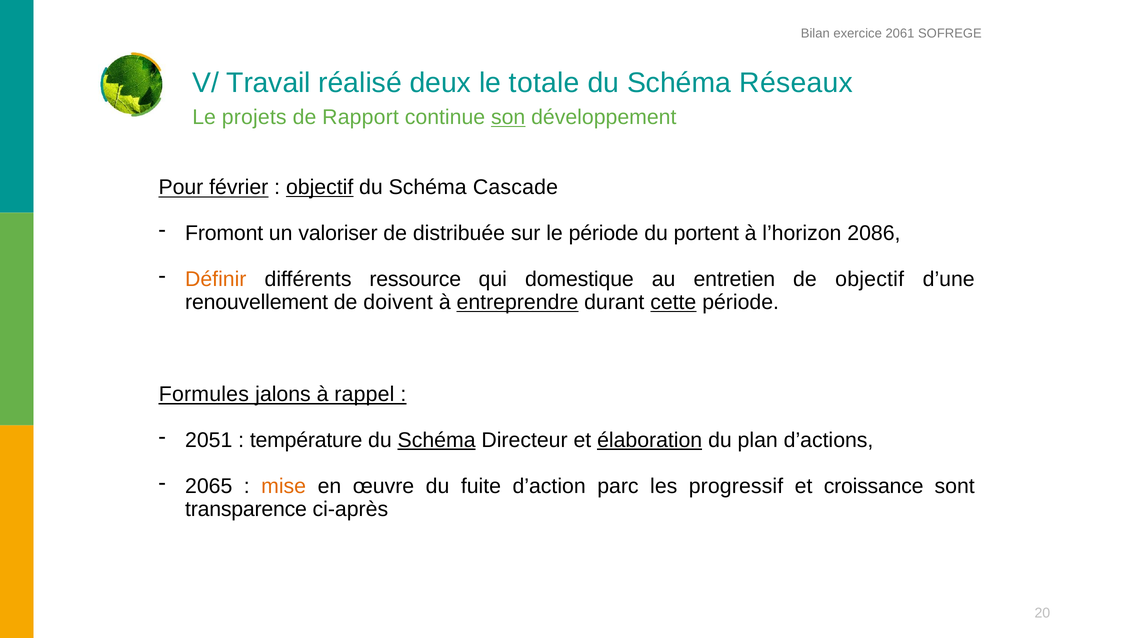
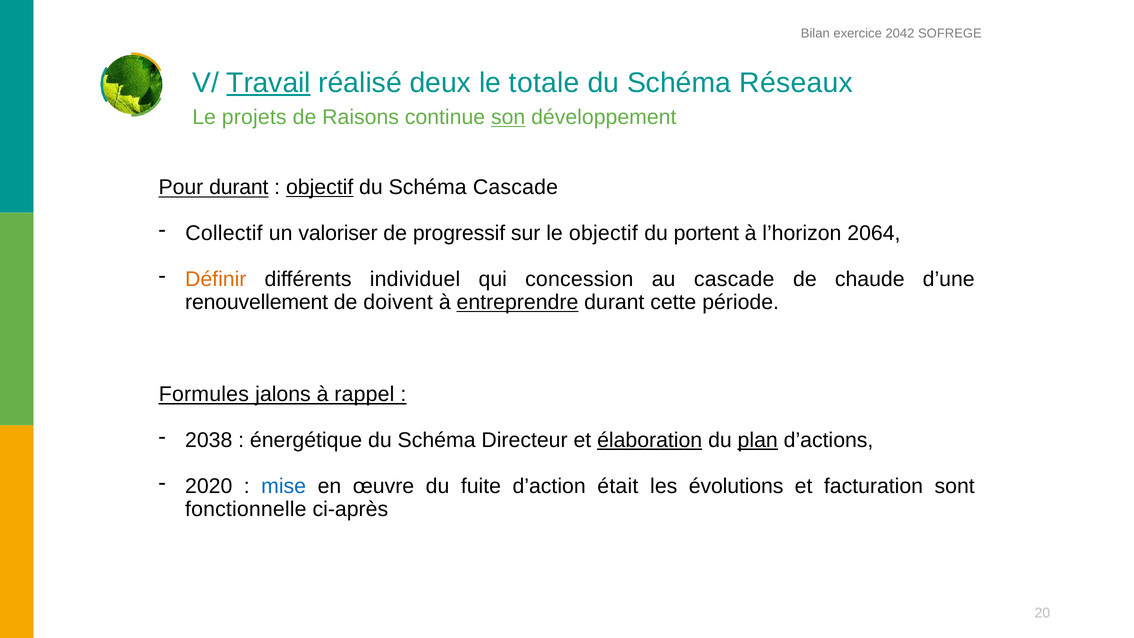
2061: 2061 -> 2042
Travail underline: none -> present
Rapport: Rapport -> Raisons
Pour février: février -> durant
Fromont: Fromont -> Collectif
distribuée: distribuée -> progressif
le période: période -> objectif
2086: 2086 -> 2064
ressource: ressource -> individuel
domestique: domestique -> concession
au entretien: entretien -> cascade
de objectif: objectif -> chaude
cette underline: present -> none
2051: 2051 -> 2038
température: température -> énergétique
Schéma at (437, 440) underline: present -> none
plan underline: none -> present
2065: 2065 -> 2020
mise colour: orange -> blue
parc: parc -> était
progressif: progressif -> évolutions
croissance: croissance -> facturation
transparence: transparence -> fonctionnelle
